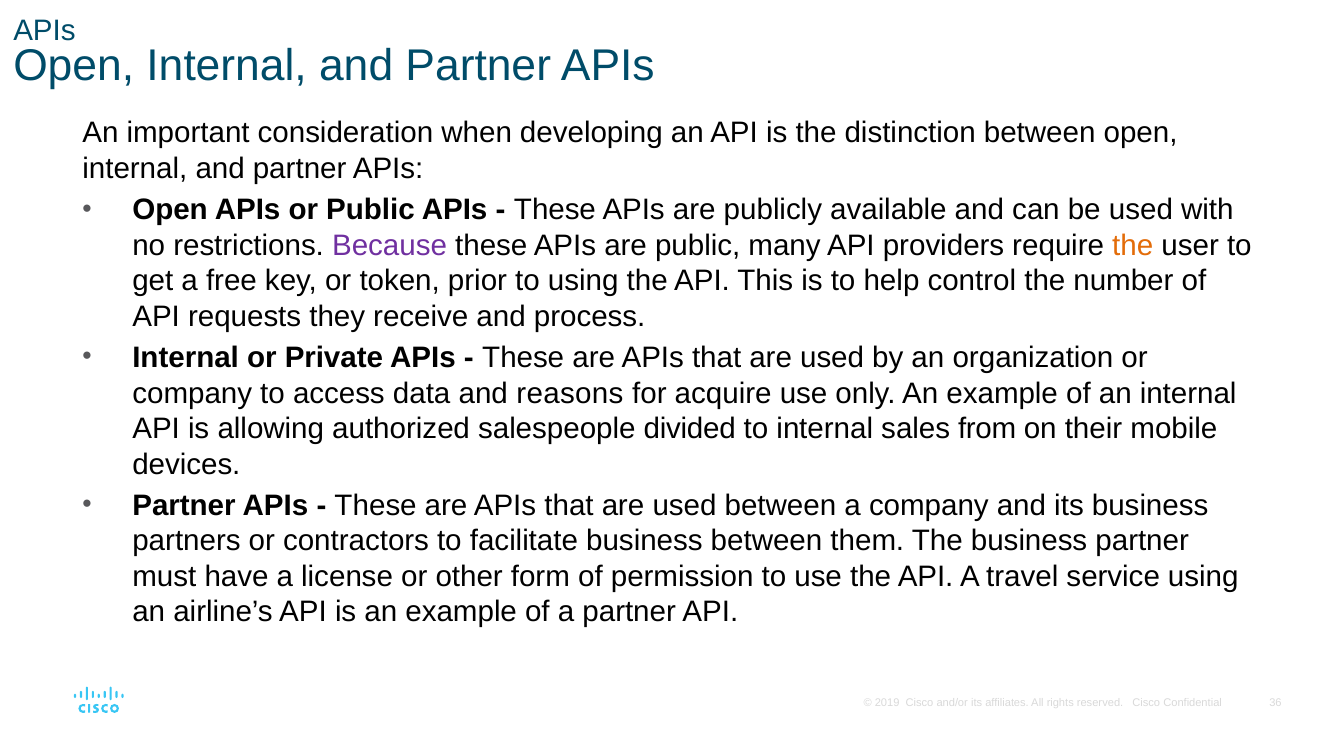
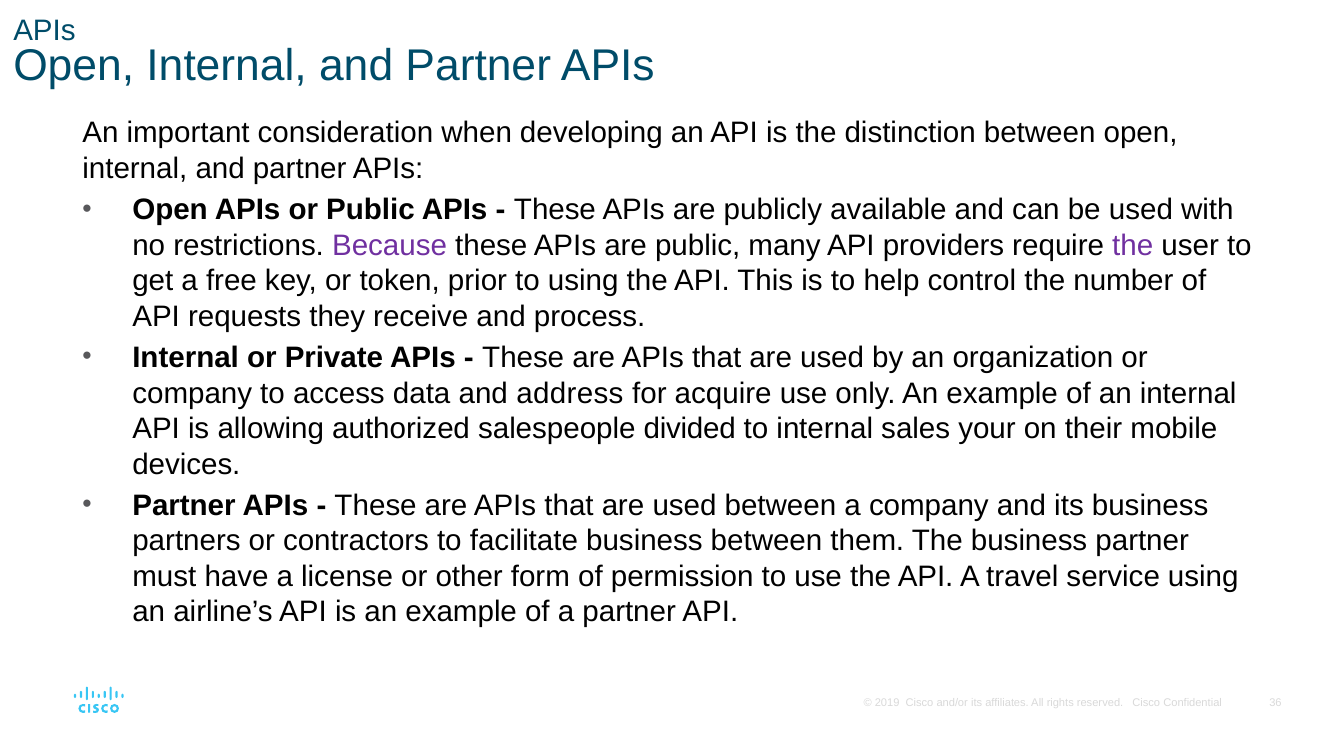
the at (1133, 246) colour: orange -> purple
reasons: reasons -> address
from: from -> your
